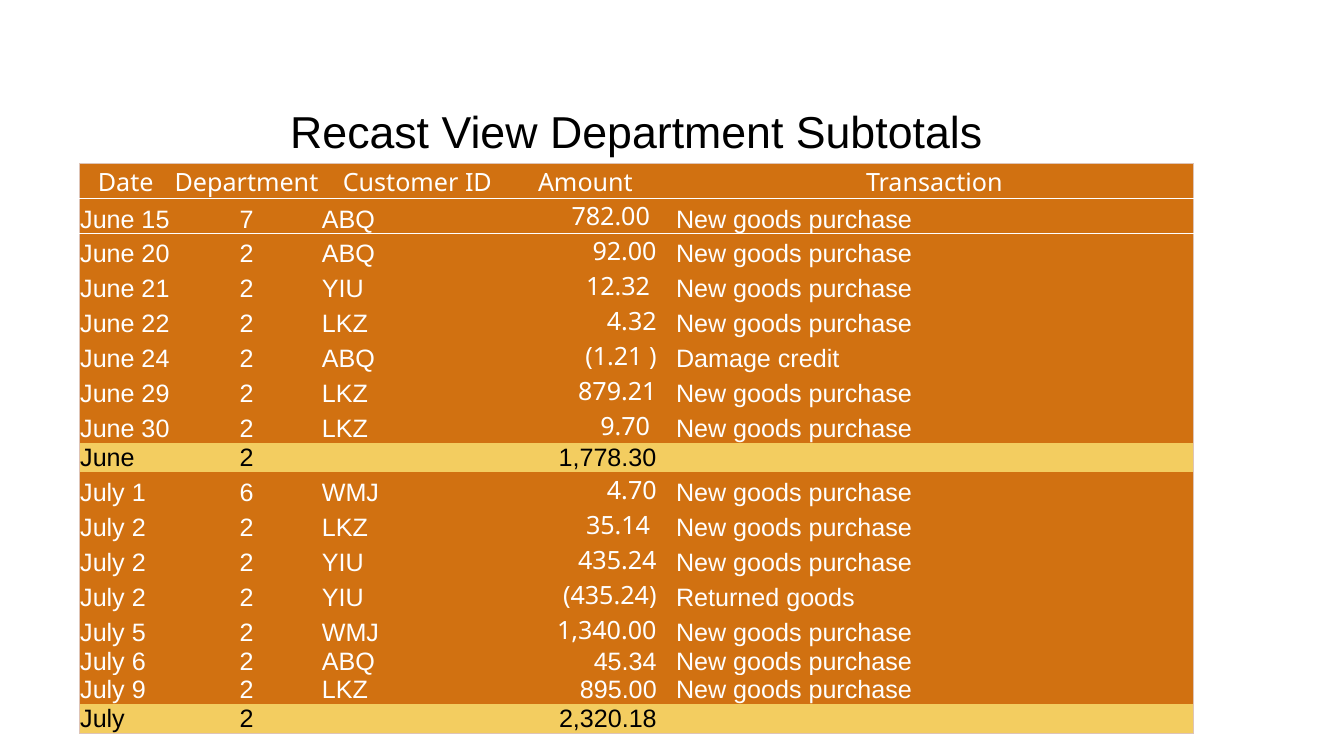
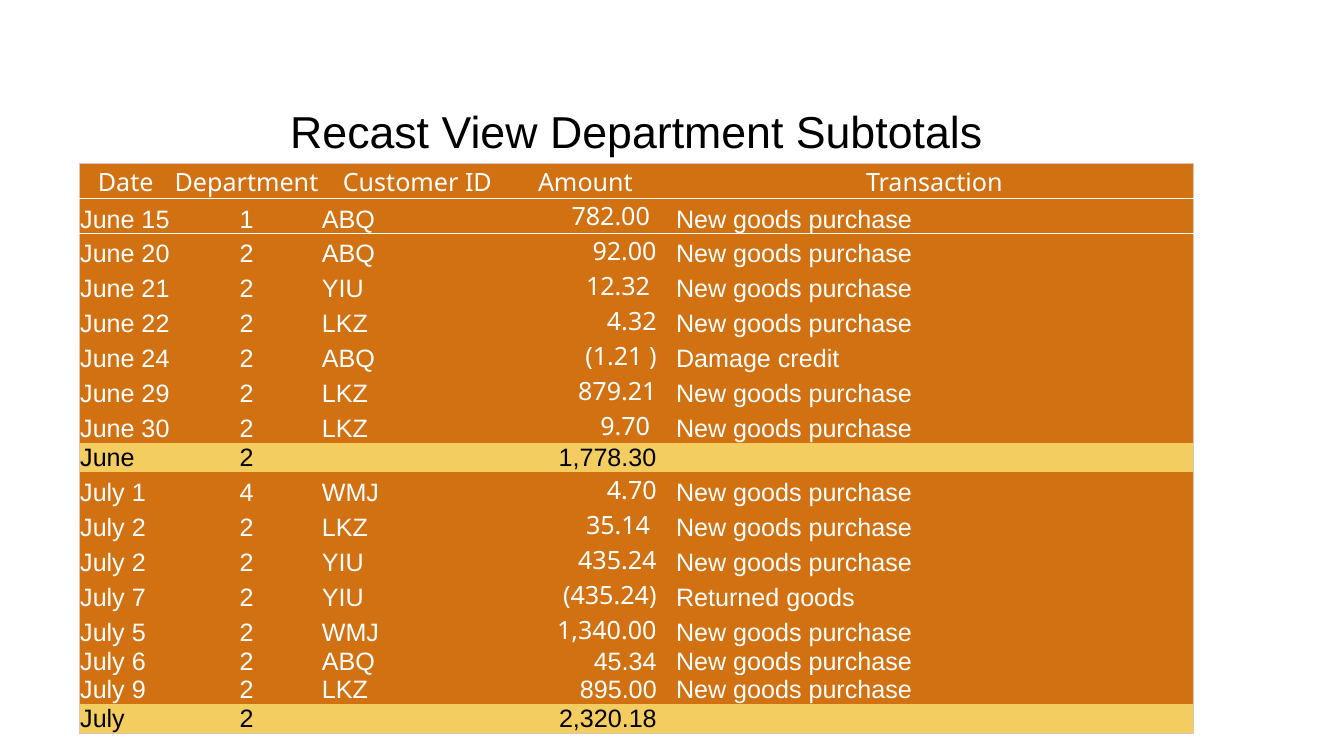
15 7: 7 -> 1
1 6: 6 -> 4
2 at (139, 598): 2 -> 7
